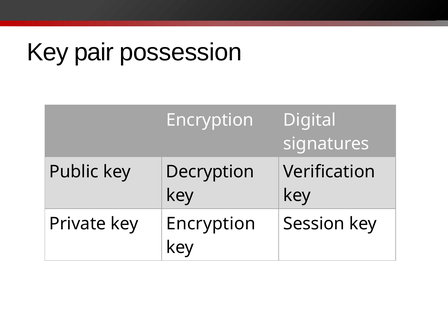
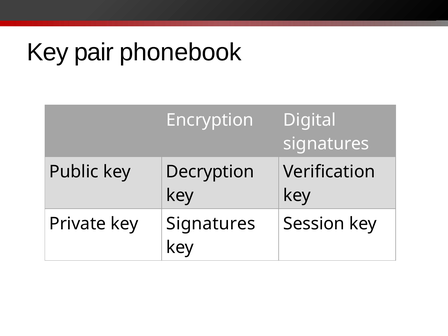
possession: possession -> phonebook
key Encryption: Encryption -> Signatures
